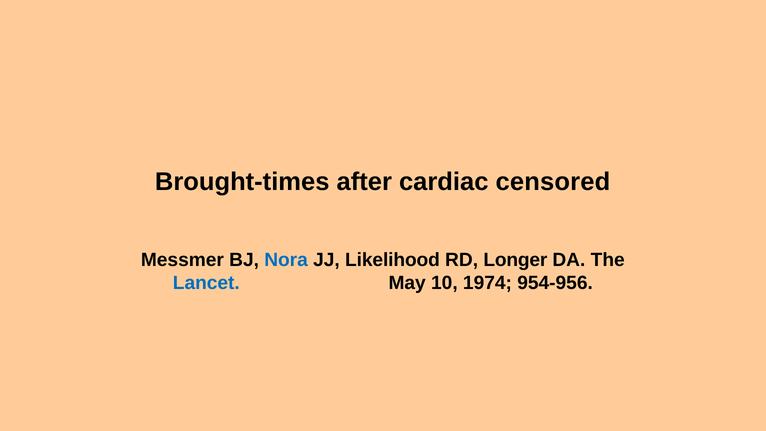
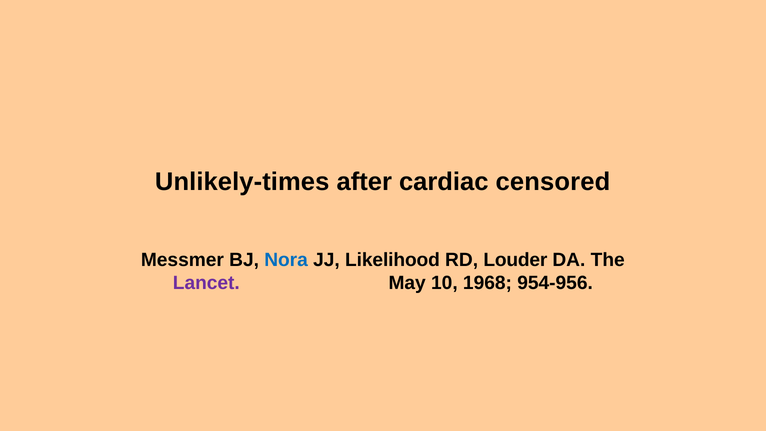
Brought-times: Brought-times -> Unlikely-times
Longer: Longer -> Louder
Lancet colour: blue -> purple
1974: 1974 -> 1968
